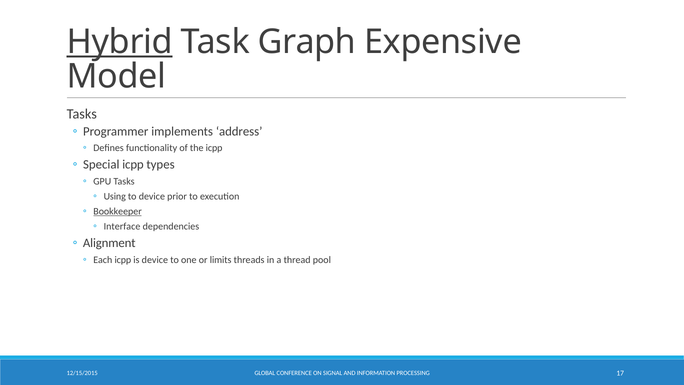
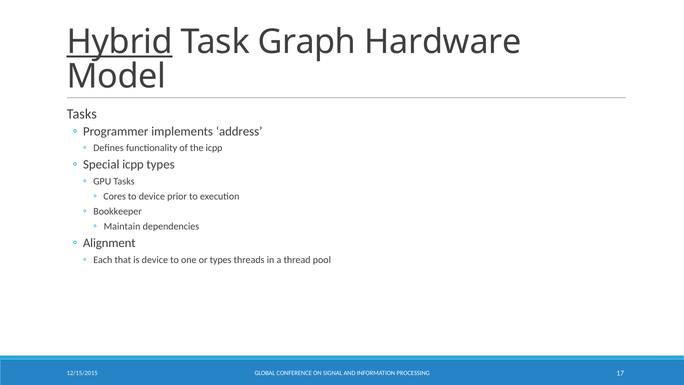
Expensive: Expensive -> Hardware
Using: Using -> Cores
Bookkeeper underline: present -> none
Interface: Interface -> Maintain
Each icpp: icpp -> that
or limits: limits -> types
